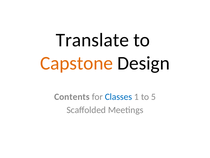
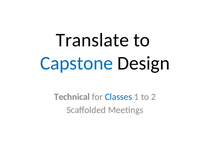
Capstone colour: orange -> blue
Contents: Contents -> Technical
5: 5 -> 2
